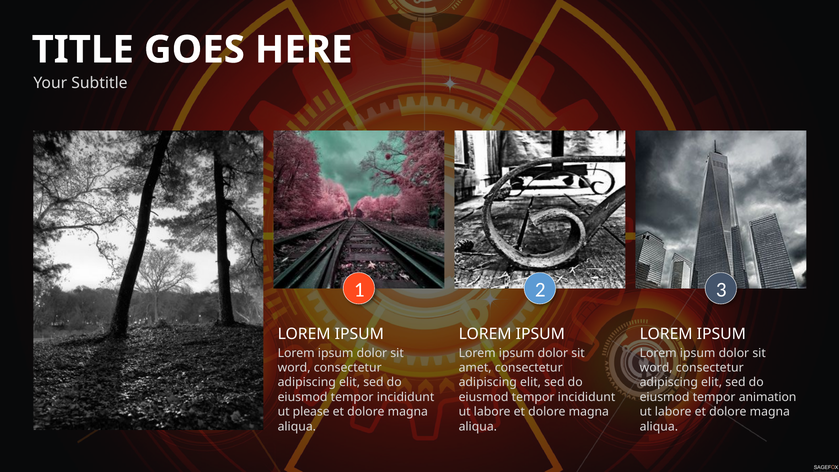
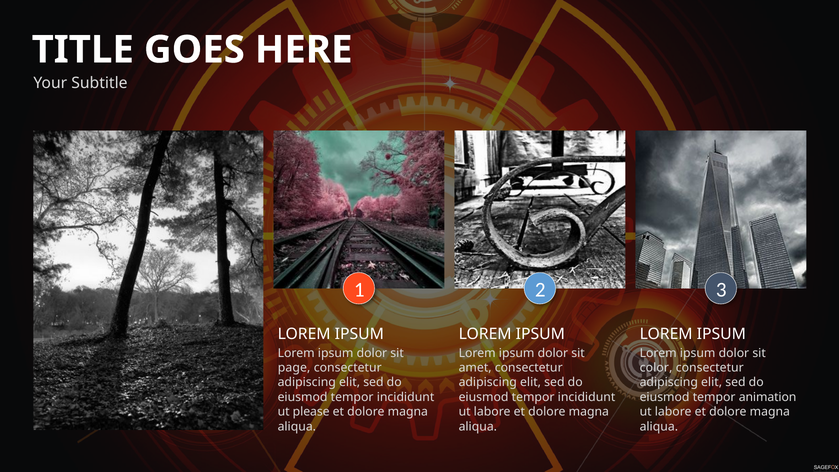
word at (294, 368): word -> page
word at (656, 368): word -> color
